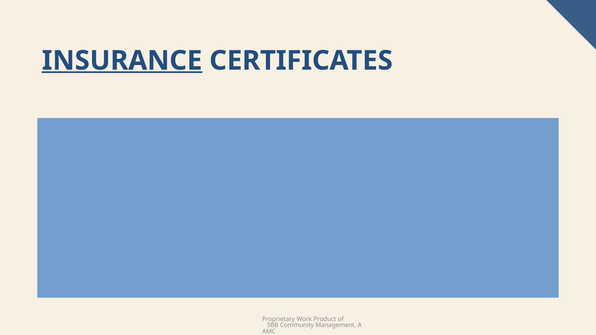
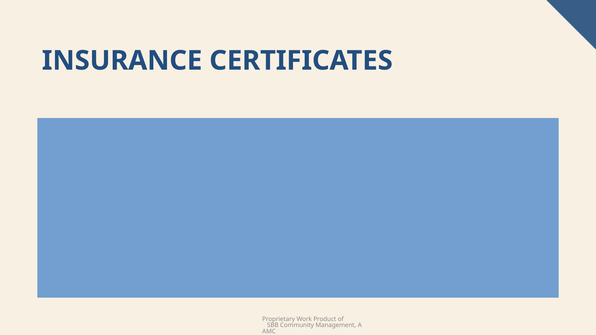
INSURANCE underline: present -> none
